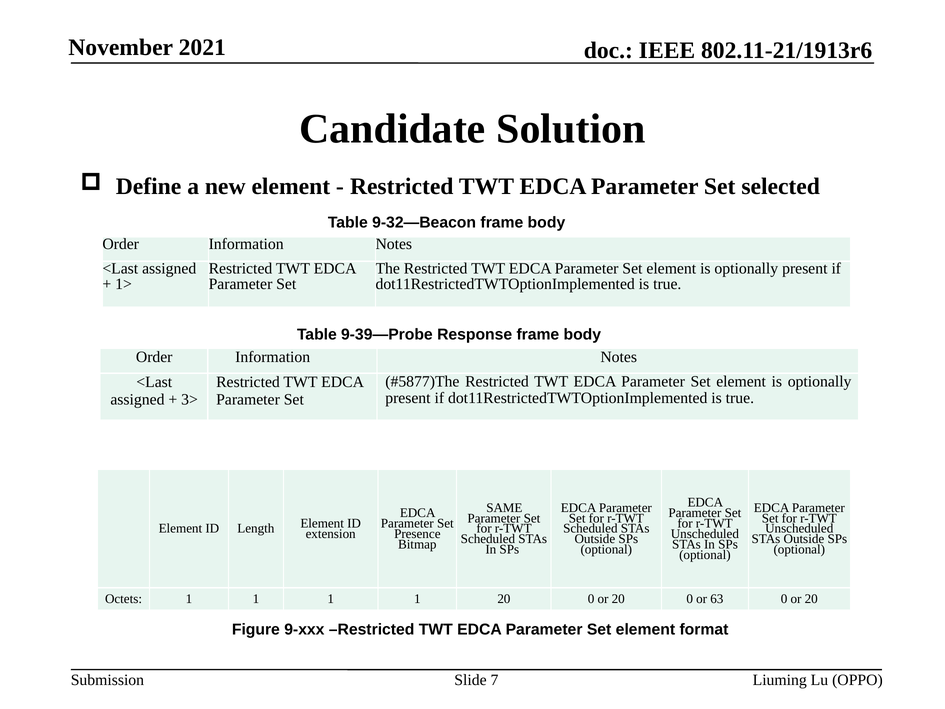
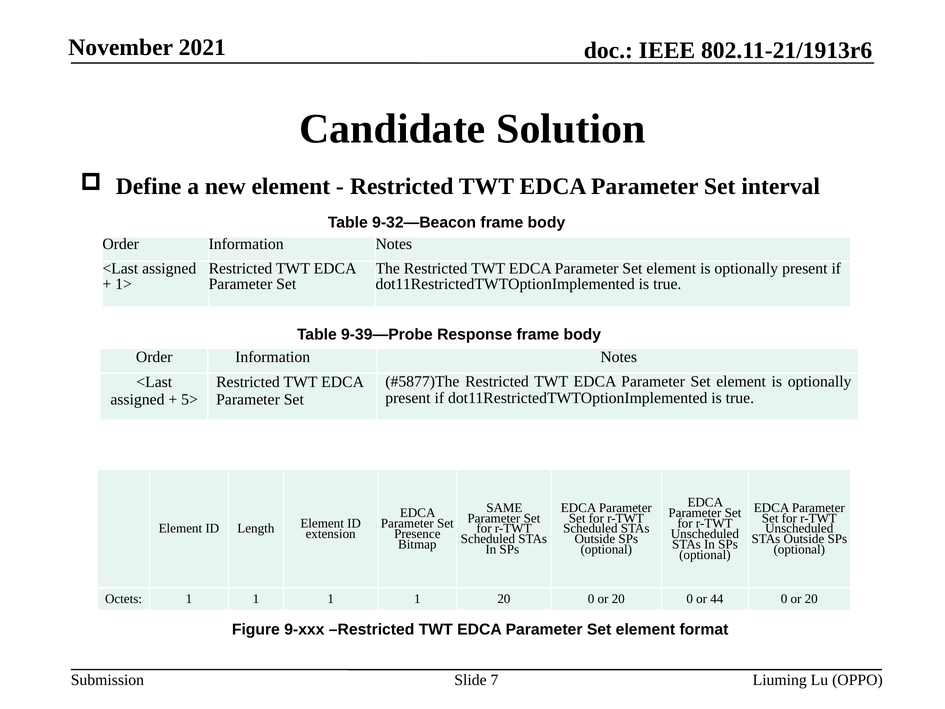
selected: selected -> interval
3>: 3> -> 5>
63: 63 -> 44
